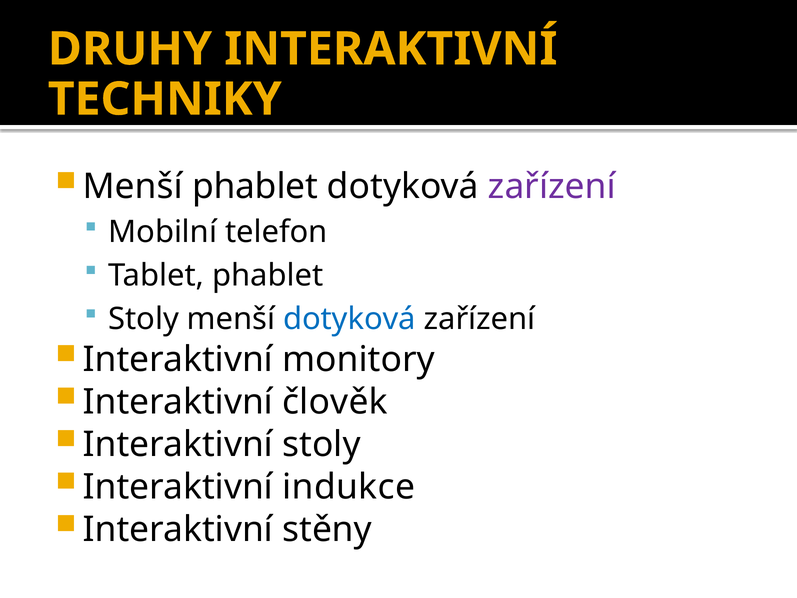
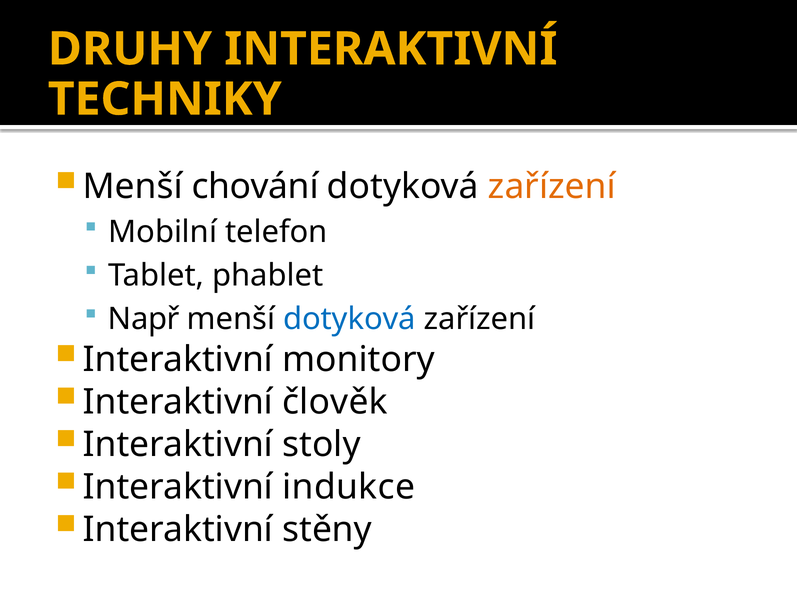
Menší phablet: phablet -> chování
zařízení at (552, 186) colour: purple -> orange
Stoly at (144, 319): Stoly -> Např
